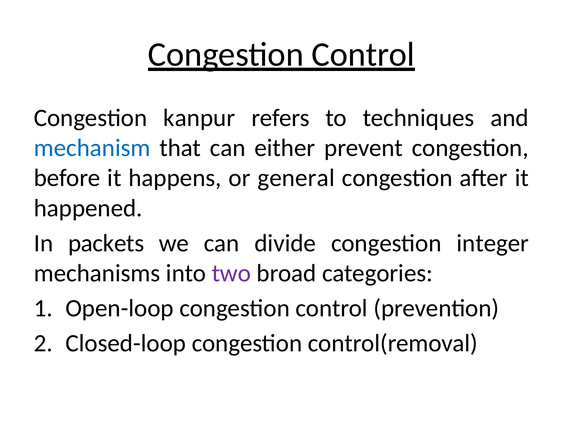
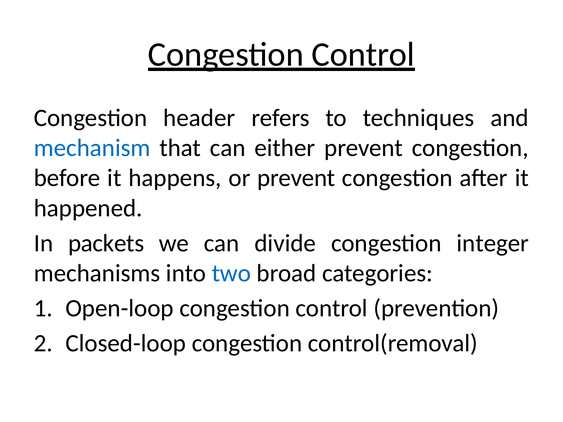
kanpur: kanpur -> header
or general: general -> prevent
two colour: purple -> blue
